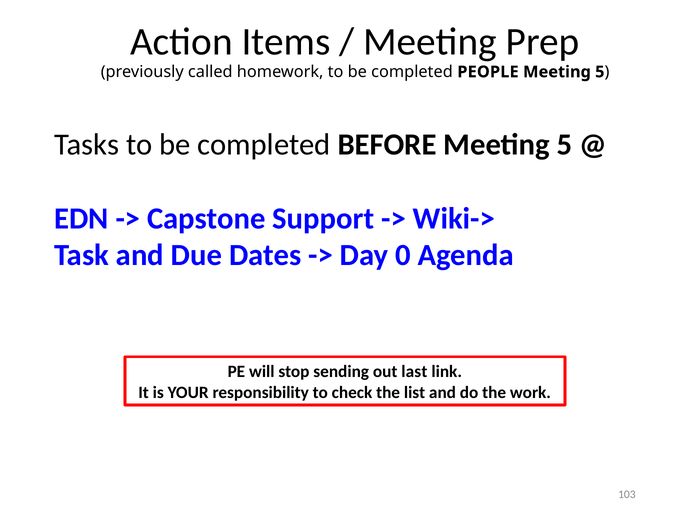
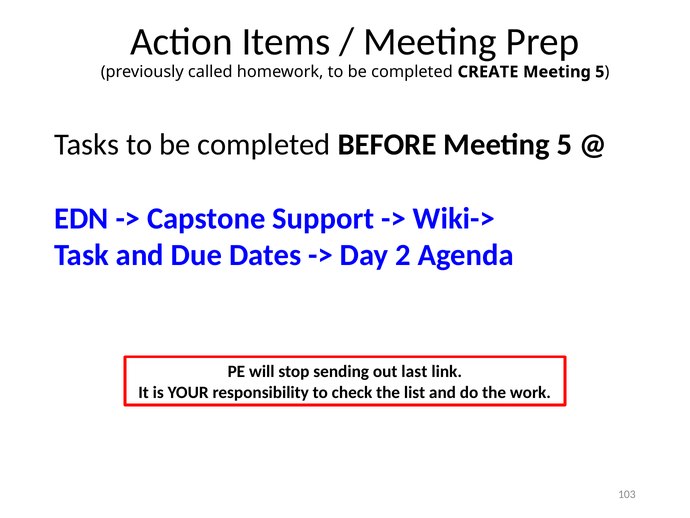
PEOPLE: PEOPLE -> CREATE
0: 0 -> 2
